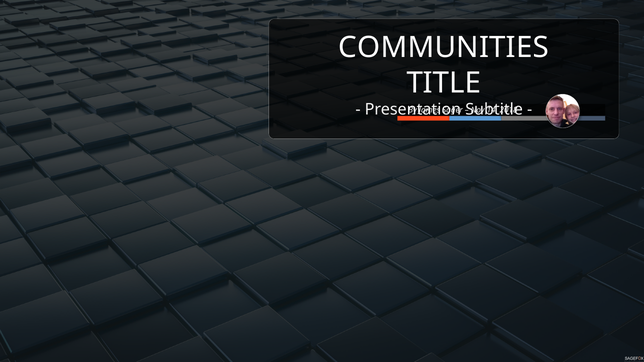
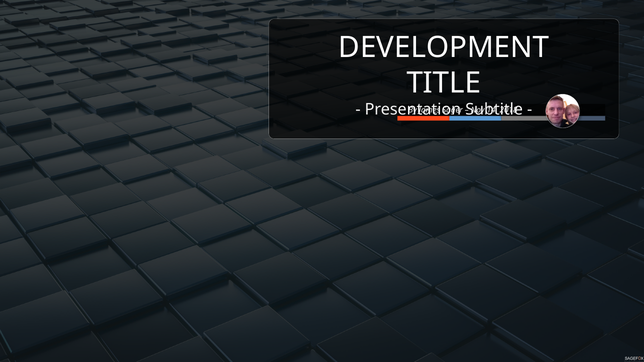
COMMUNITIES: COMMUNITIES -> DEVELOPMENT
